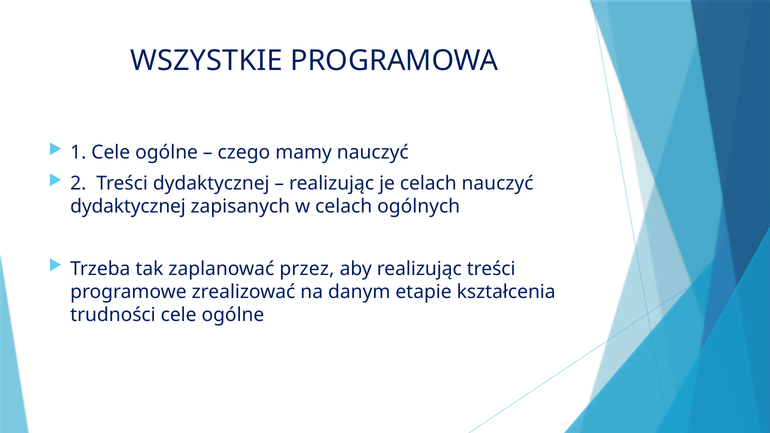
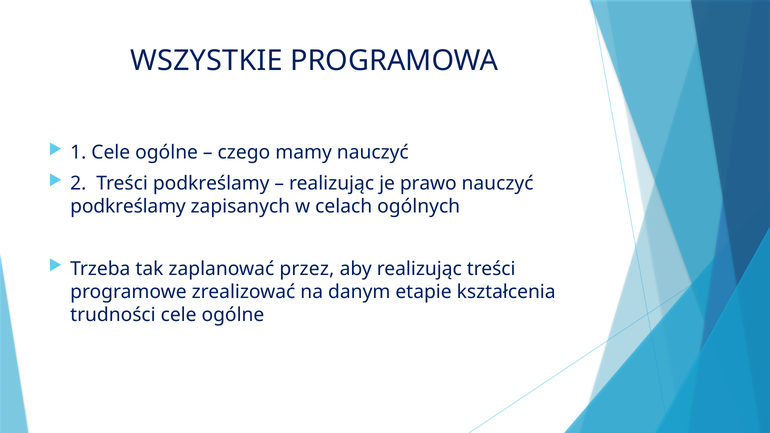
Treści dydaktycznej: dydaktycznej -> podkreślamy
je celach: celach -> prawo
dydaktycznej at (128, 206): dydaktycznej -> podkreślamy
